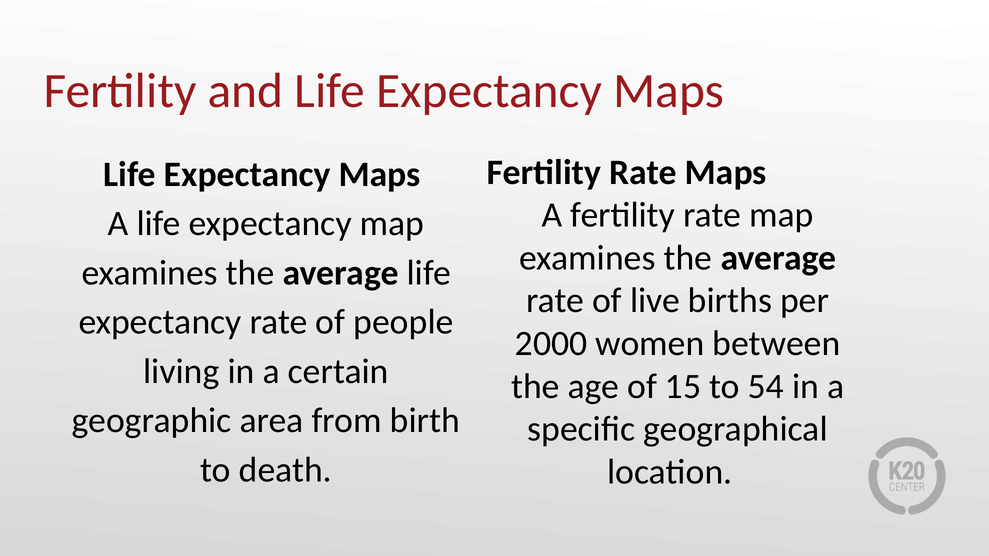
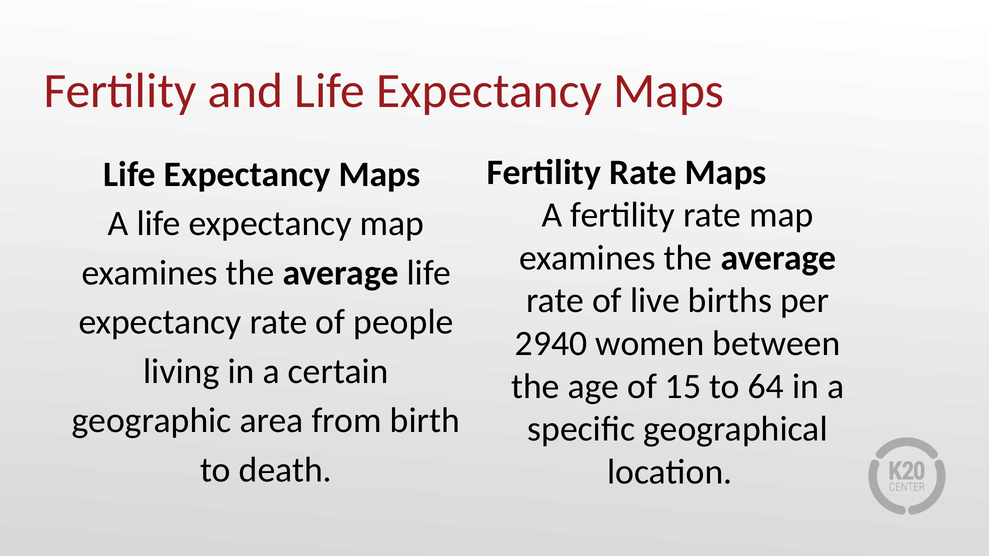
2000: 2000 -> 2940
54: 54 -> 64
